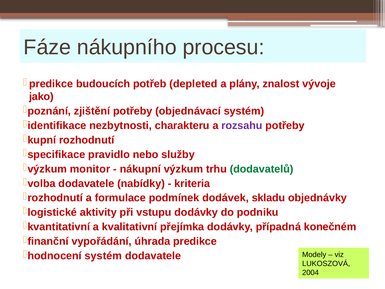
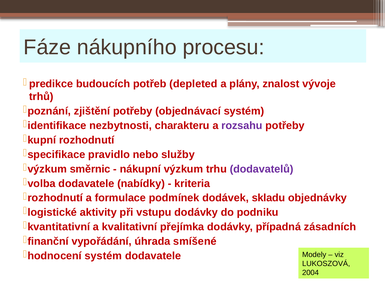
jako: jako -> trhů
monitor: monitor -> směrnic
dodavatelů colour: green -> purple
konečném: konečném -> zásadních
úhrada predikce: predikce -> smíšené
